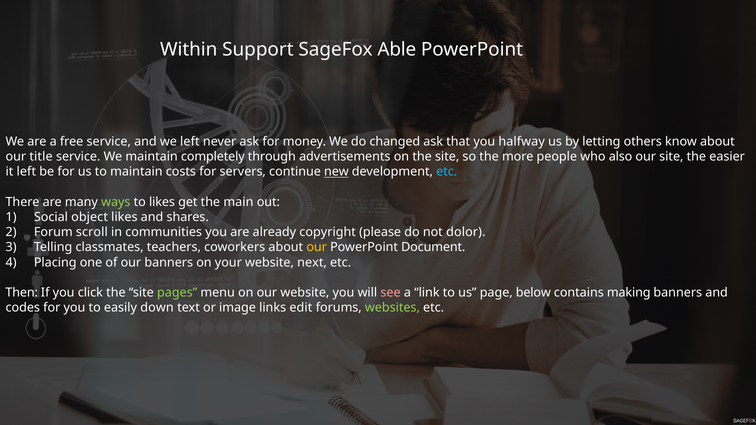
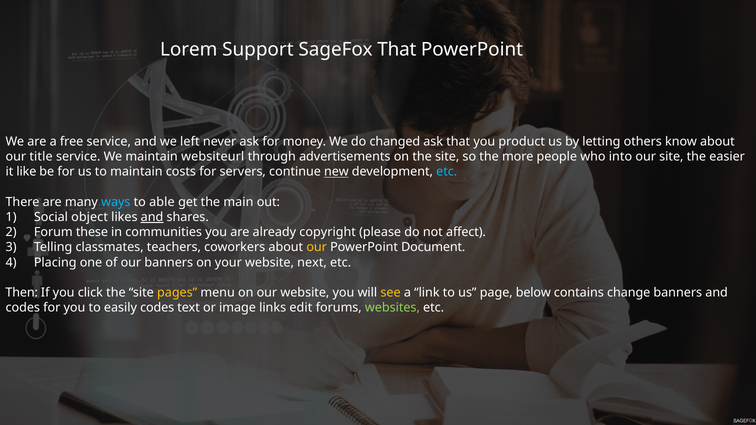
Within: Within -> Lorem
SageFox Able: Able -> That
halfway: halfway -> product
completely: completely -> websiteurl
also: also -> into
it left: left -> like
ways colour: light green -> light blue
to likes: likes -> able
and at (152, 217) underline: none -> present
scroll: scroll -> these
dolor: dolor -> affect
pages colour: light green -> yellow
see colour: pink -> yellow
making: making -> change
easily down: down -> codes
